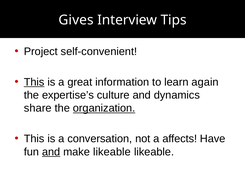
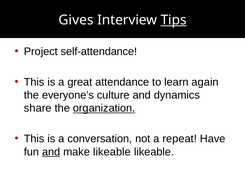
Tips underline: none -> present
self-convenient: self-convenient -> self-attendance
This at (34, 82) underline: present -> none
information: information -> attendance
expertise’s: expertise’s -> everyone’s
affects: affects -> repeat
